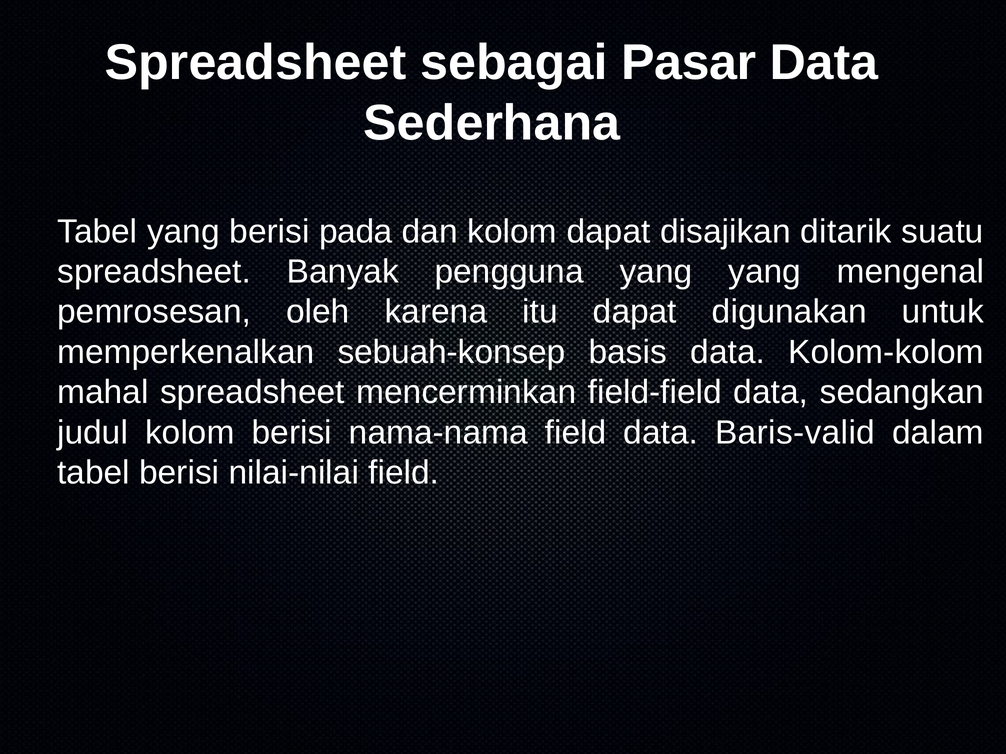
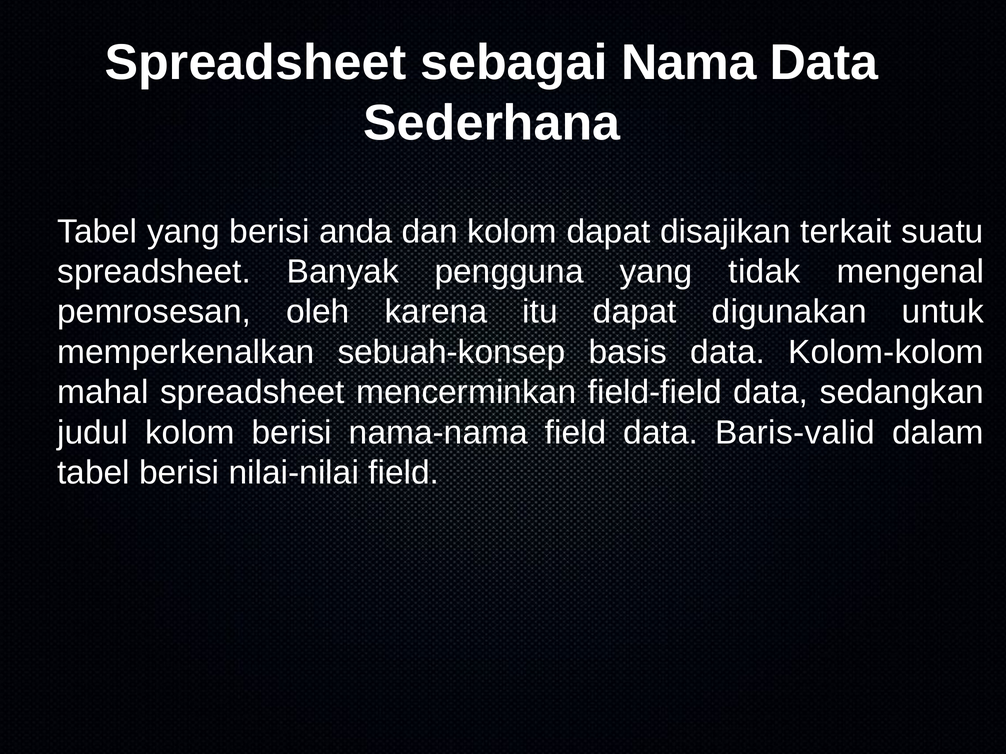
Pasar: Pasar -> Nama
pada: pada -> anda
ditarik: ditarik -> terkait
yang yang: yang -> tidak
